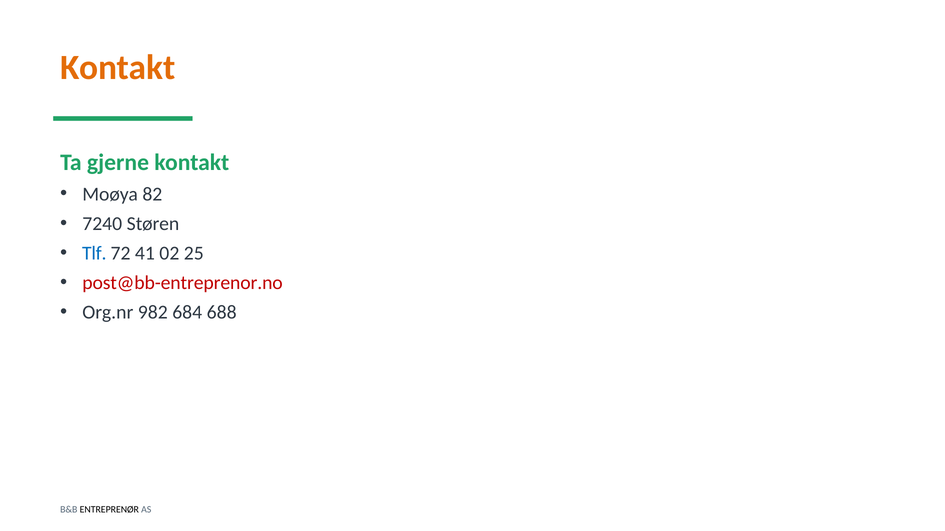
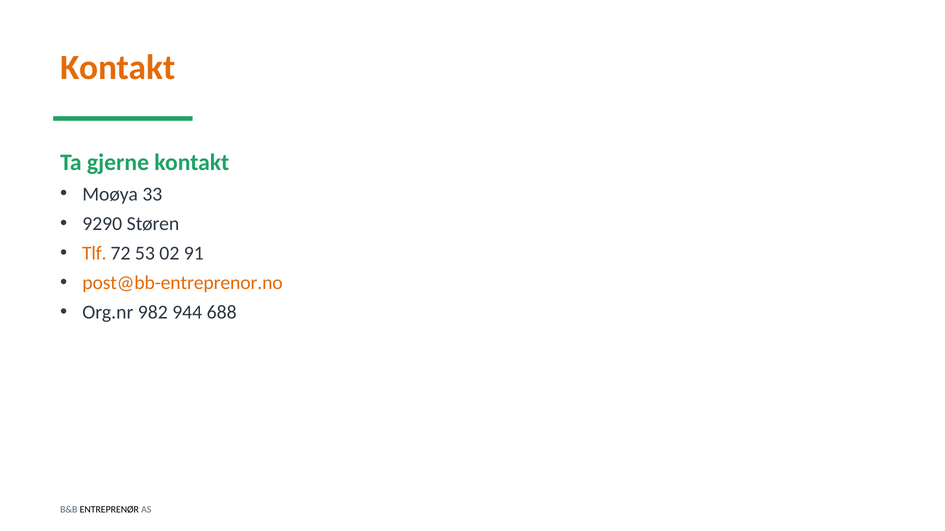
82: 82 -> 33
7240: 7240 -> 9290
Tlf colour: blue -> orange
41: 41 -> 53
25: 25 -> 91
post@bb-entreprenor.no colour: red -> orange
684: 684 -> 944
